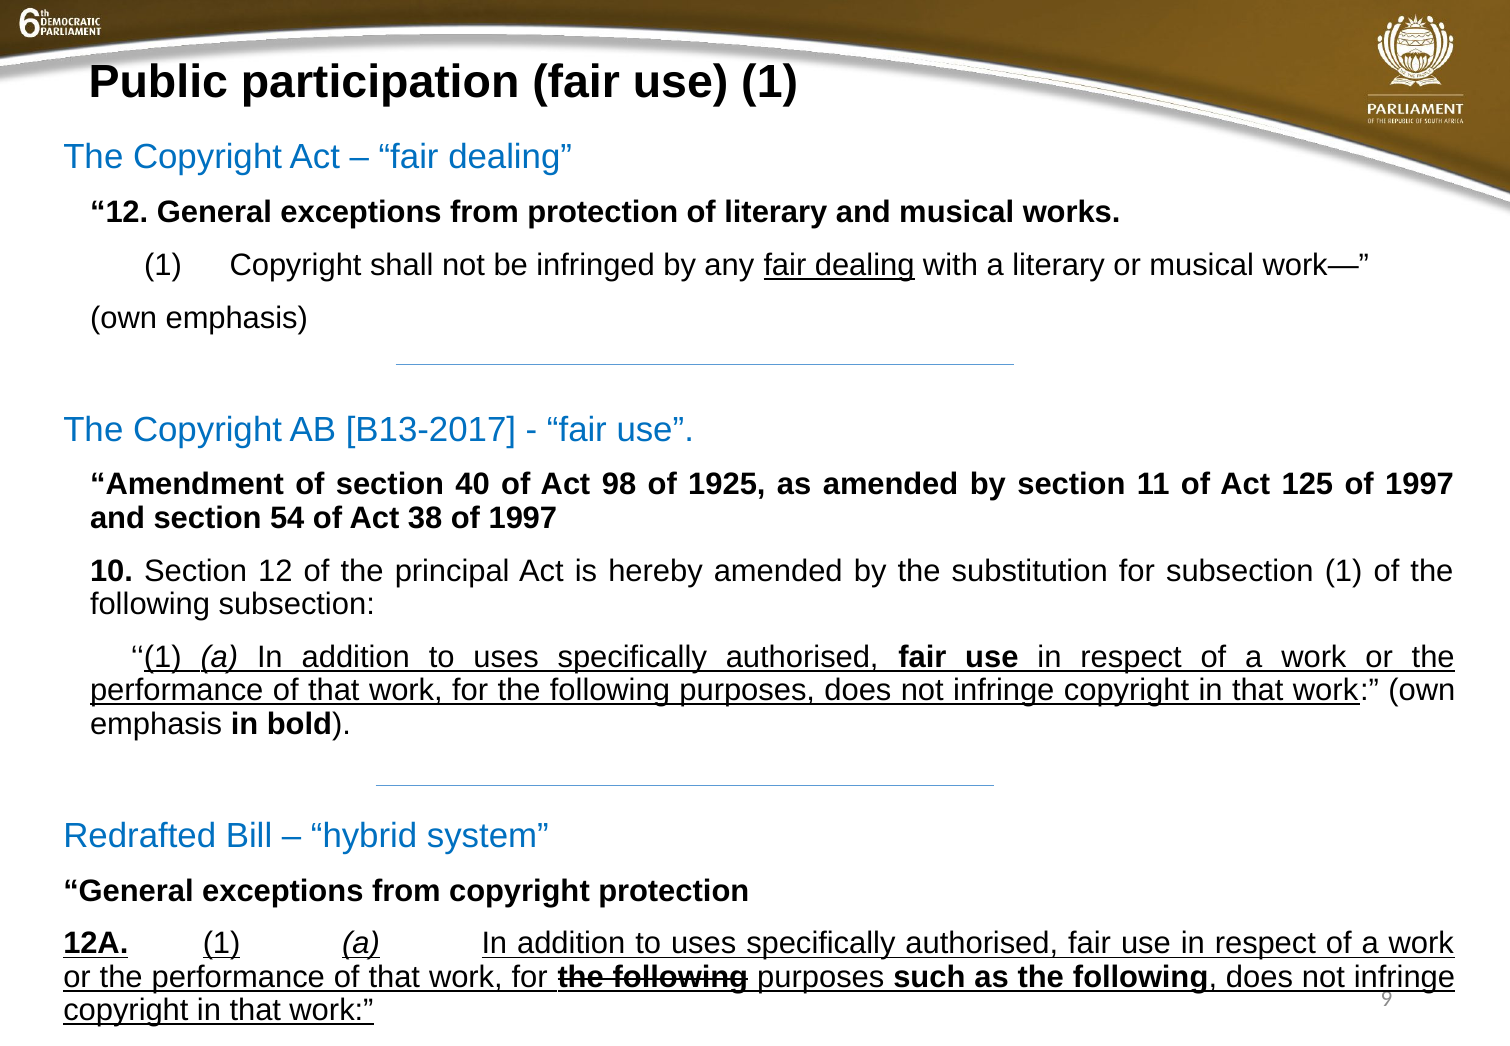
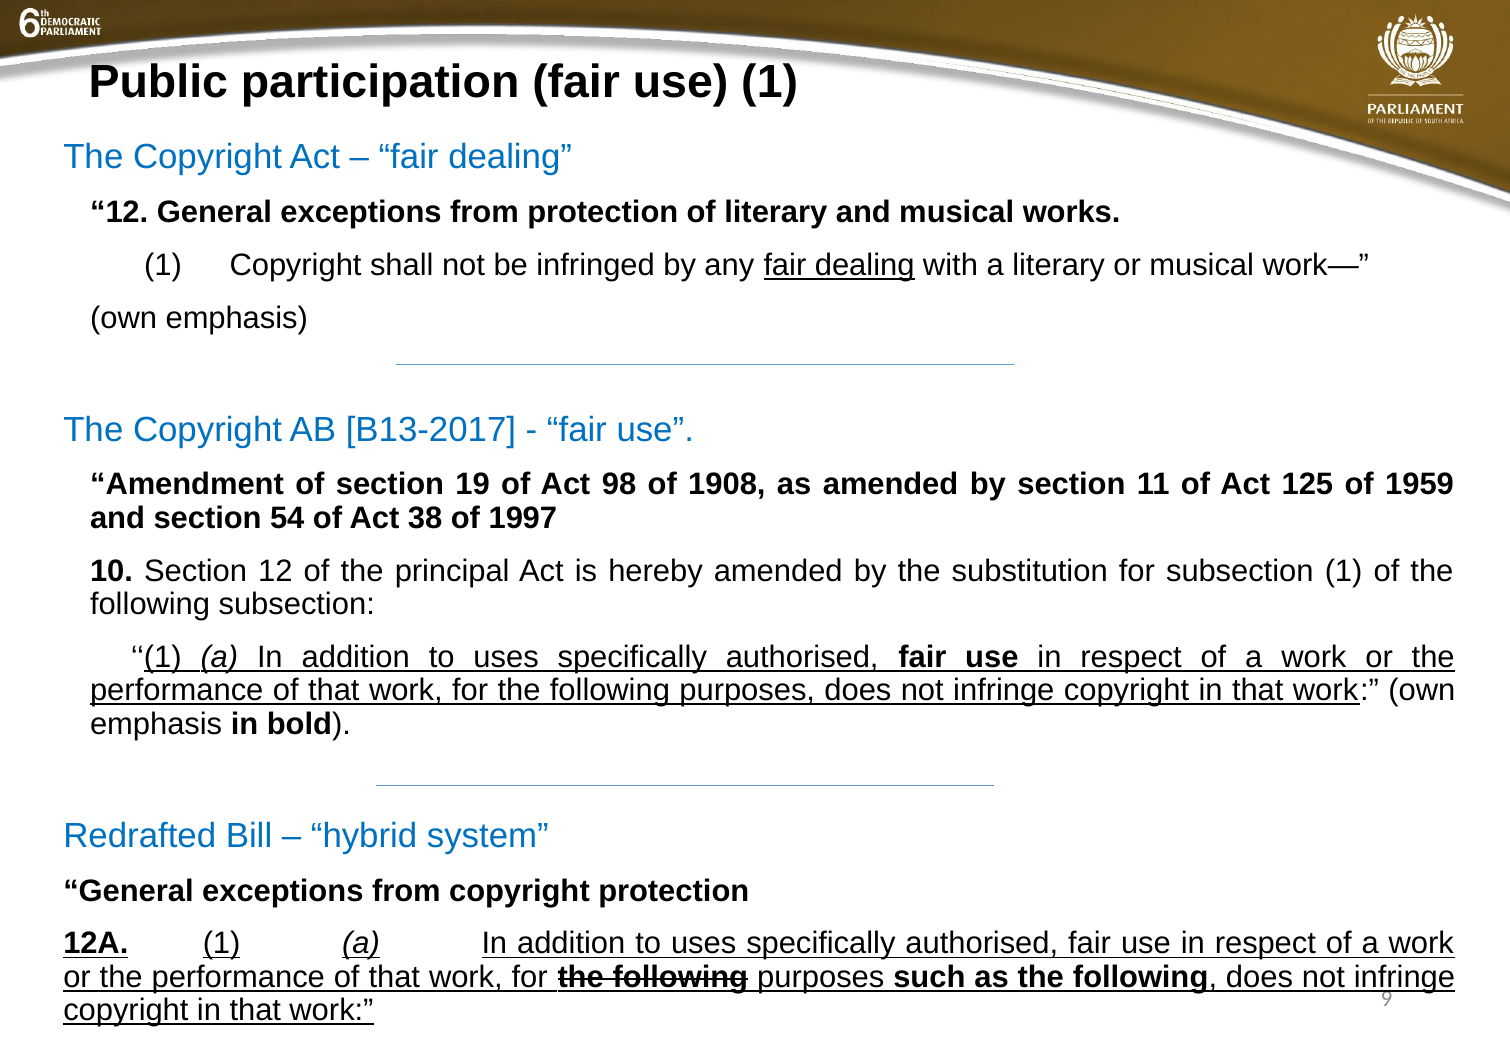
40: 40 -> 19
1925: 1925 -> 1908
125 of 1997: 1997 -> 1959
